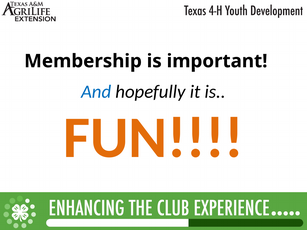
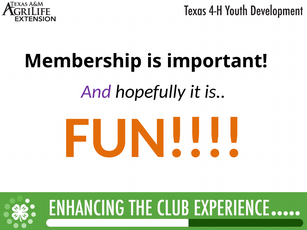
And colour: blue -> purple
